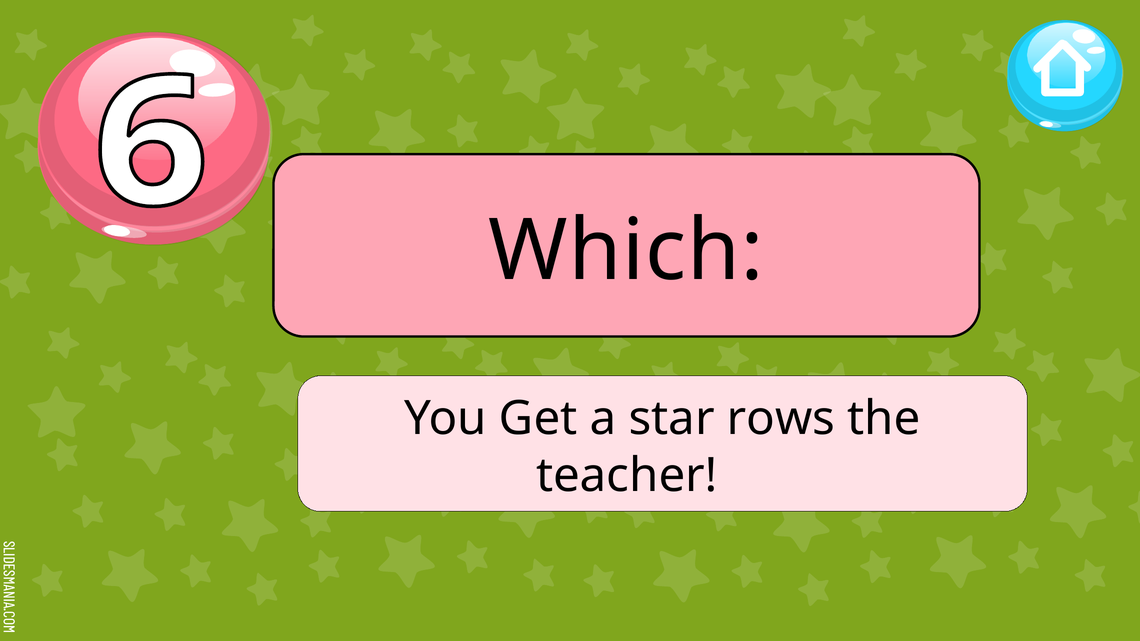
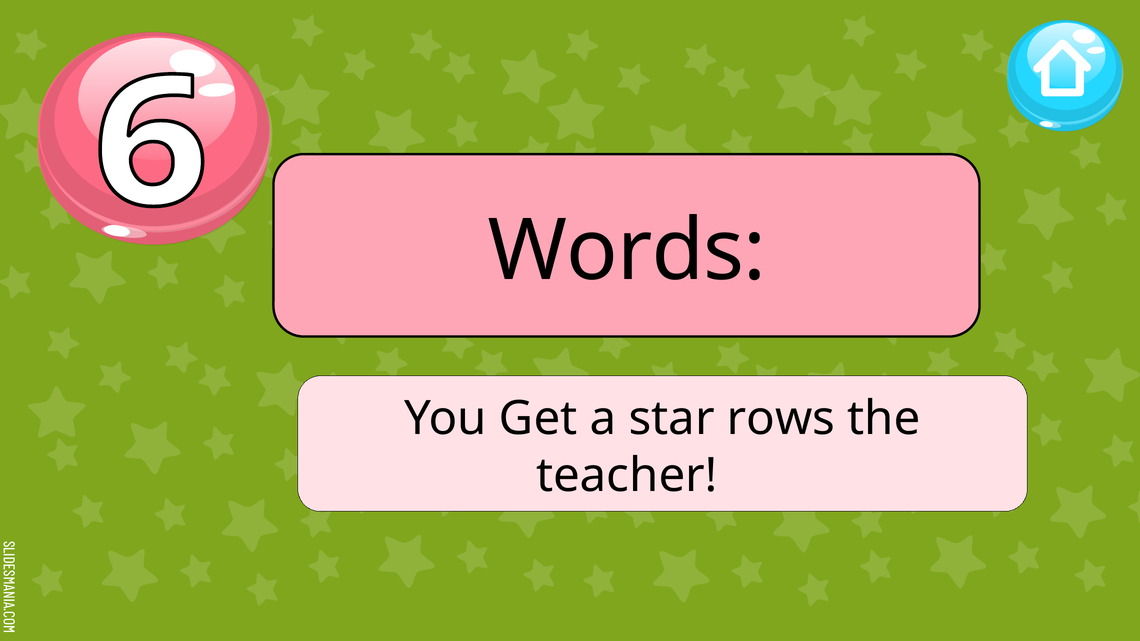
Which: Which -> Words
